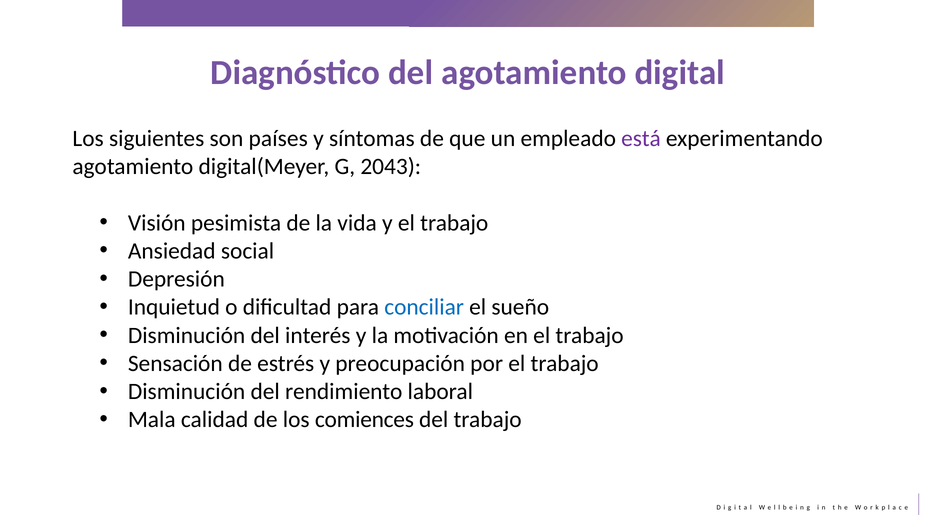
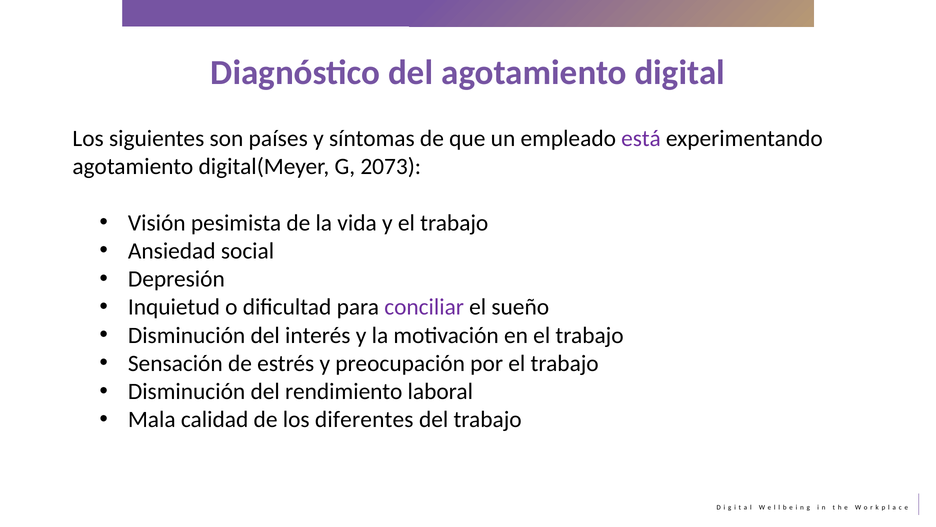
2043: 2043 -> 2073
conciliar colour: blue -> purple
comiences: comiences -> diferentes
